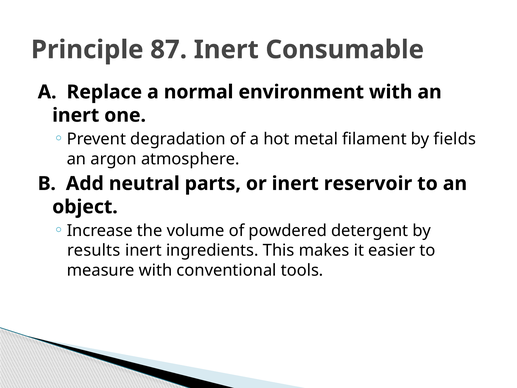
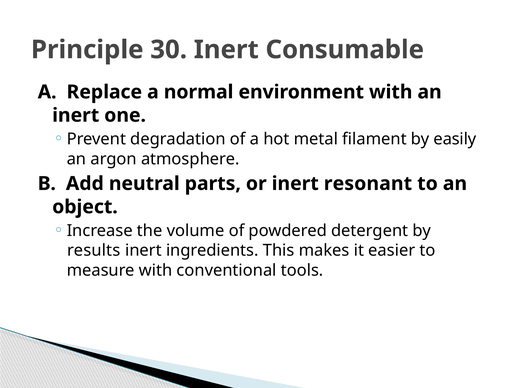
87: 87 -> 30
fields: fields -> easily
reservoir: reservoir -> resonant
